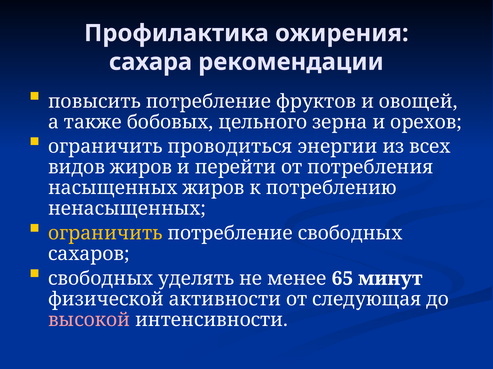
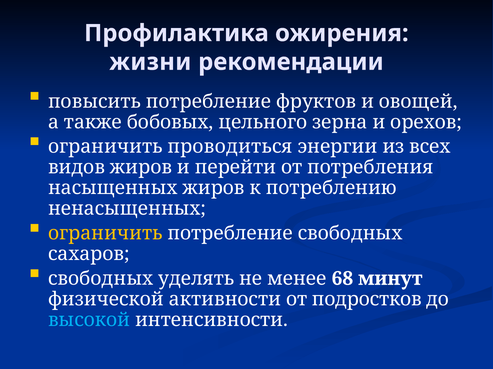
сахара: сахара -> жизни
65: 65 -> 68
следующая: следующая -> подростков
высокой colour: pink -> light blue
